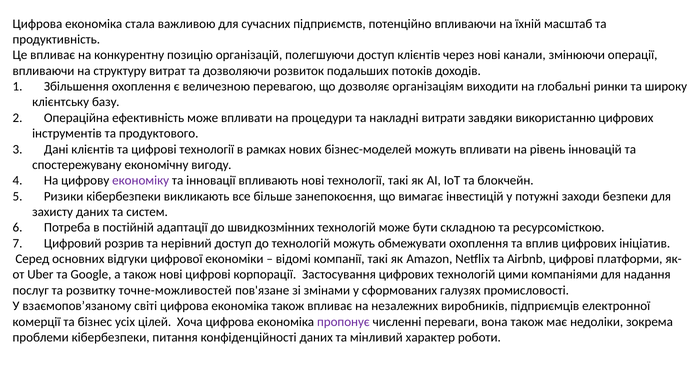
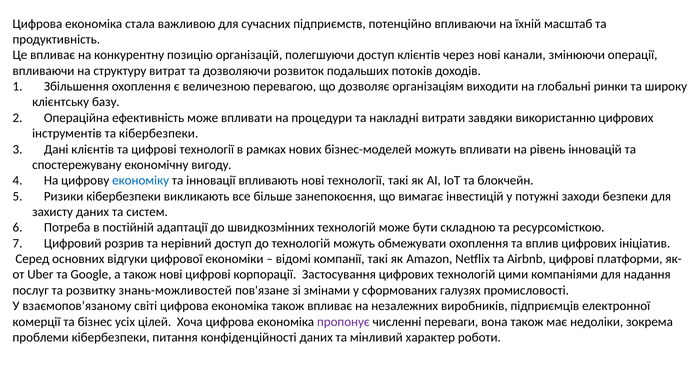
та продуктового: продуктового -> кібербезпеки
економіку colour: purple -> blue
точне-можливостей: точне-можливостей -> знань-можливостей
